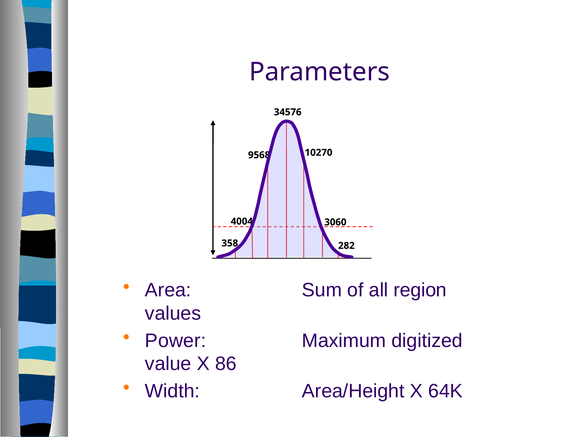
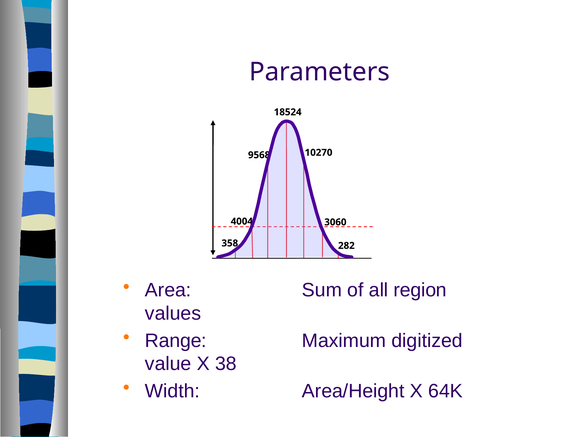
34576: 34576 -> 18524
Power: Power -> Range
86: 86 -> 38
